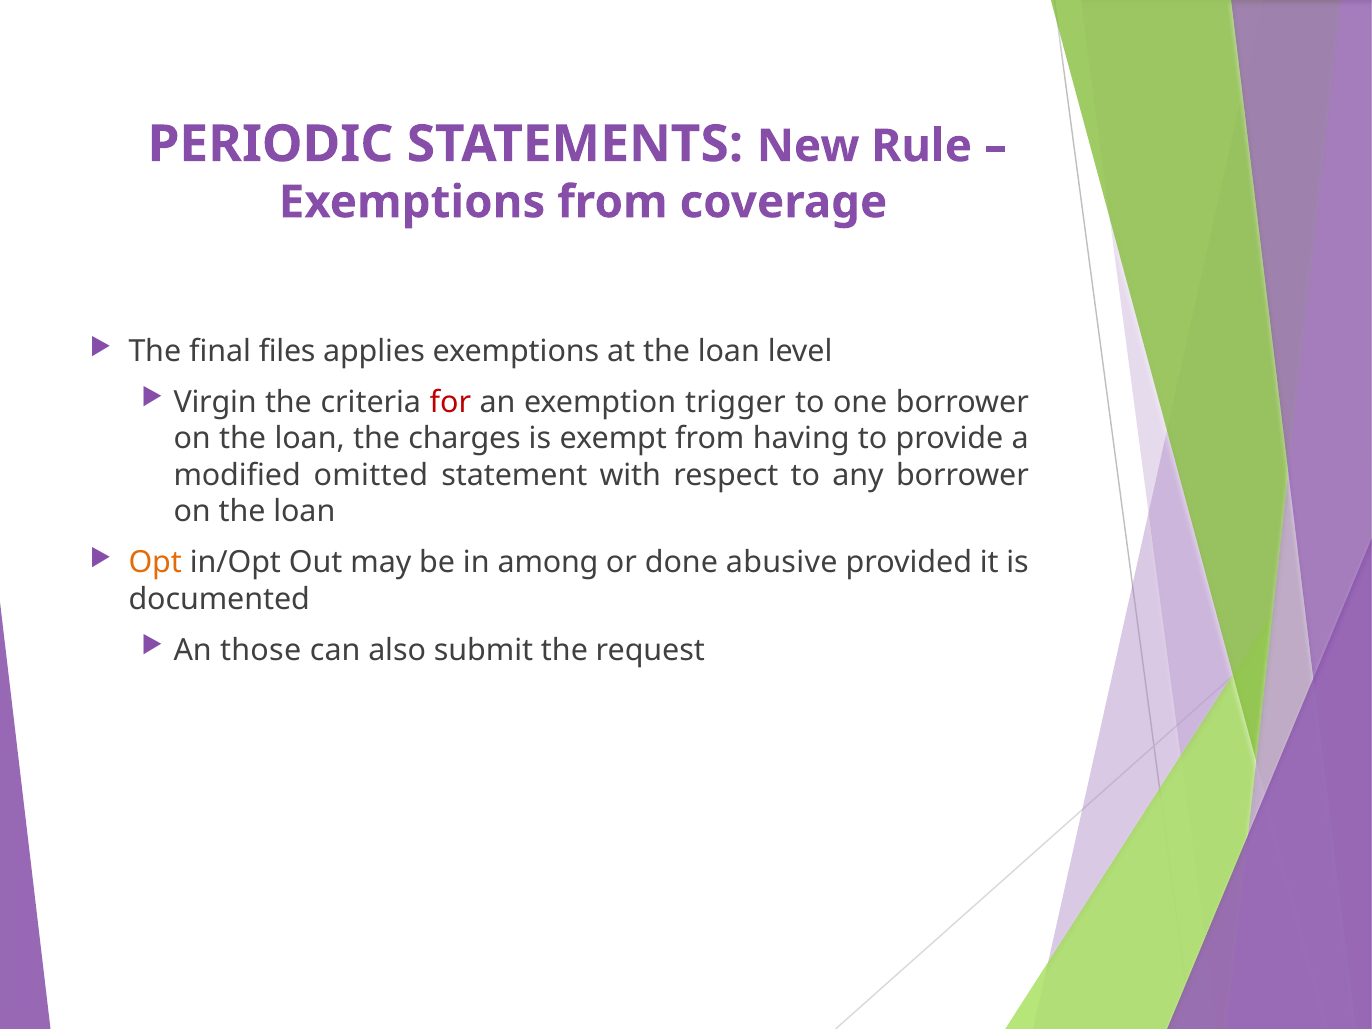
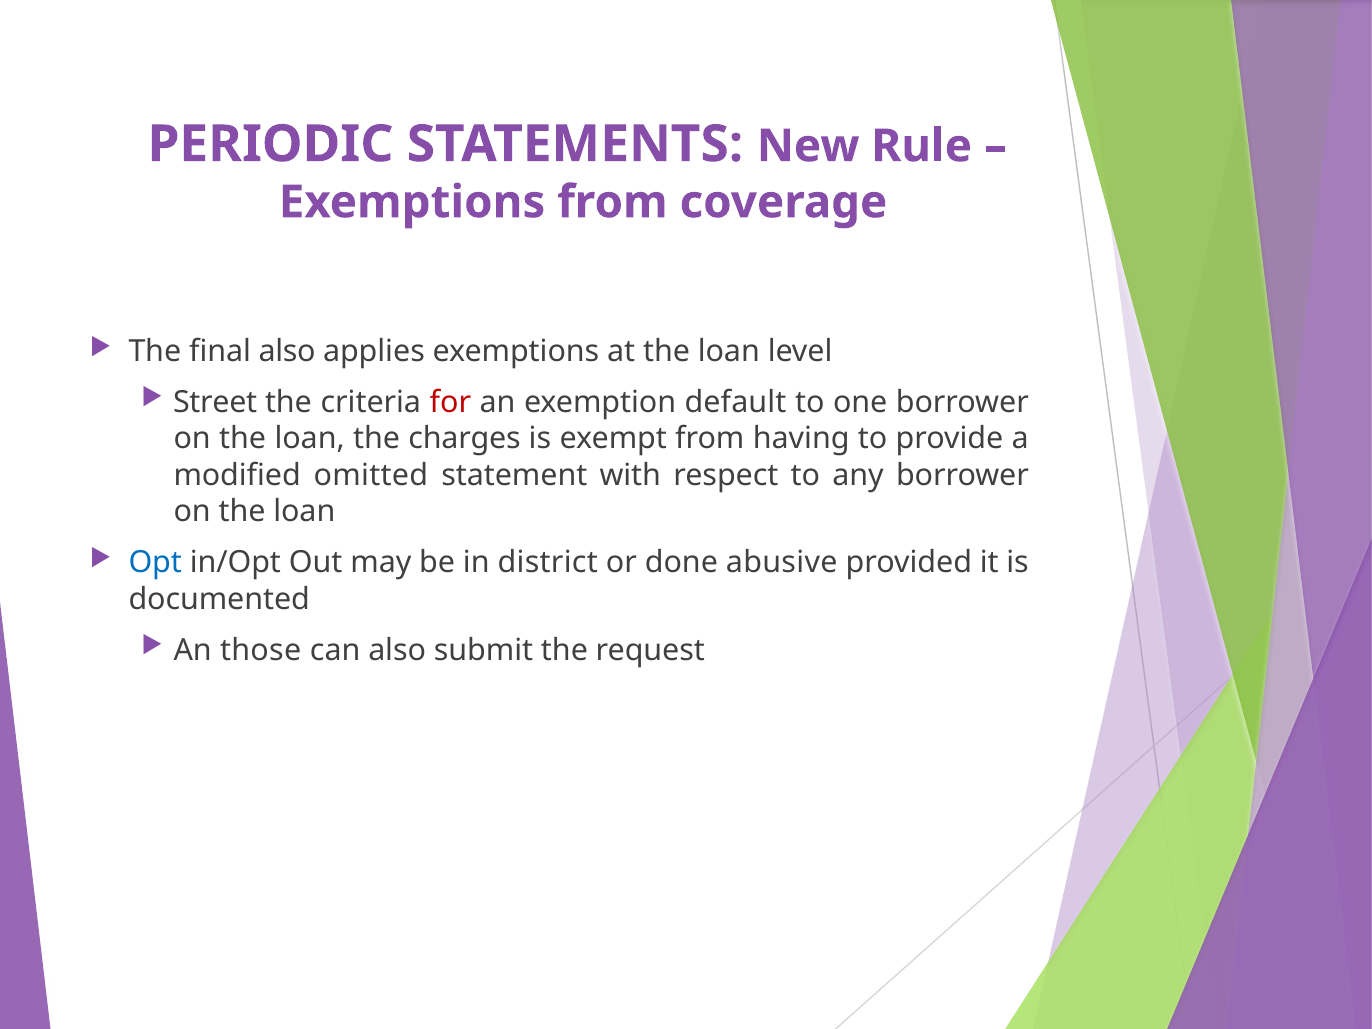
final files: files -> also
Virgin: Virgin -> Street
trigger: trigger -> default
Opt colour: orange -> blue
among: among -> district
